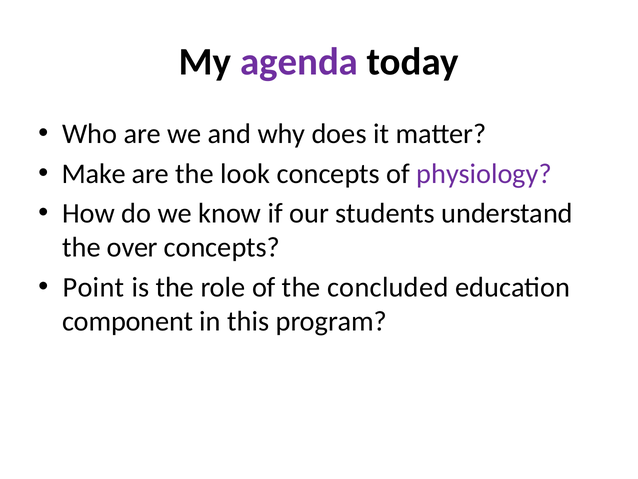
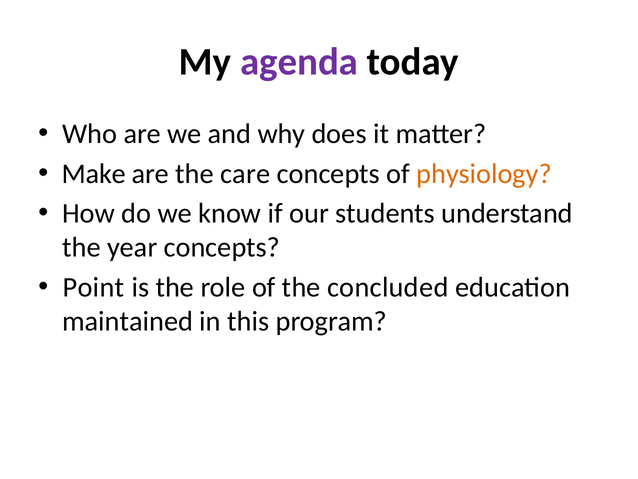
look: look -> care
physiology colour: purple -> orange
over: over -> year
component: component -> maintained
